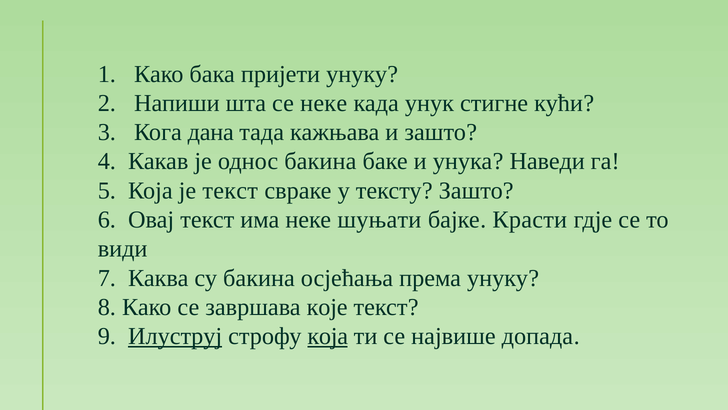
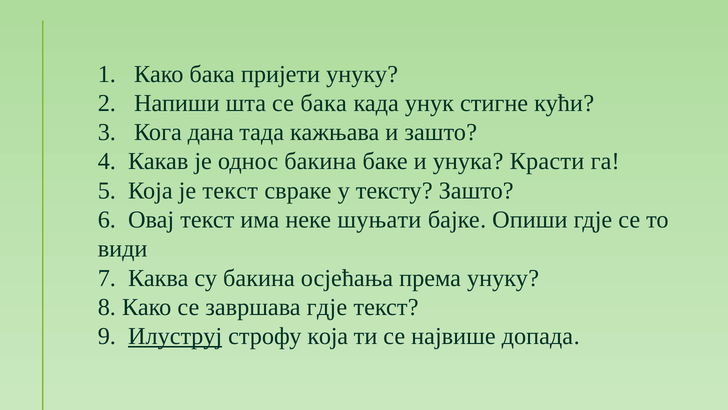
се неке: неке -> бака
Наведи: Наведи -> Красти
Красти: Красти -> Опиши
завршава које: које -> гдје
која at (328, 336) underline: present -> none
